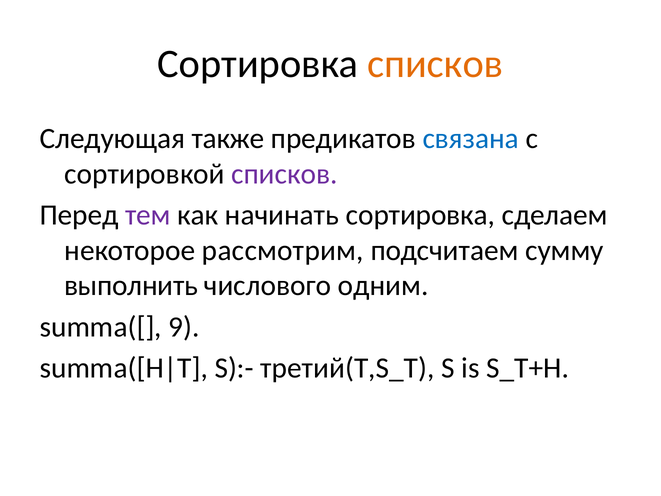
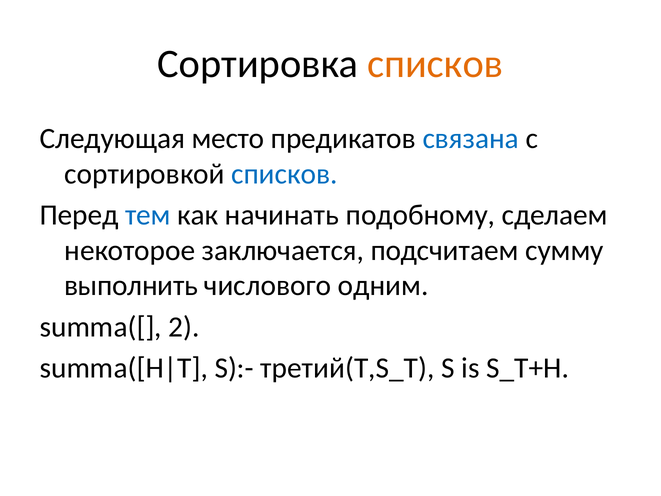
также: также -> место
списков at (284, 174) colour: purple -> blue
тем colour: purple -> blue
начинать сортировка: сортировка -> подобному
рассмотрим: рассмотрим -> заключается
9: 9 -> 2
